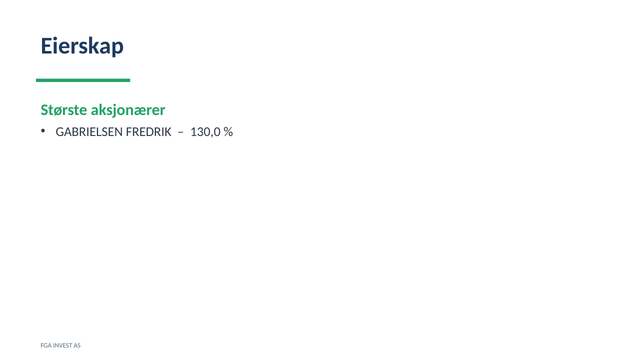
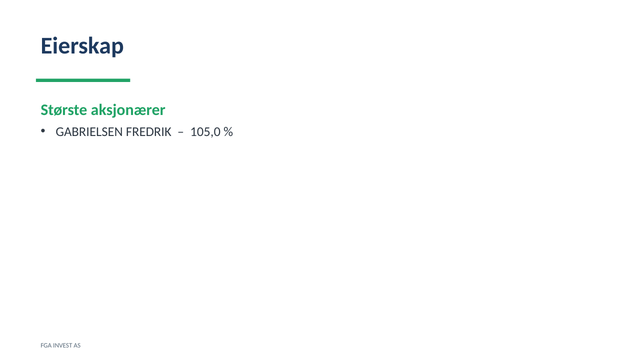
130,0: 130,0 -> 105,0
